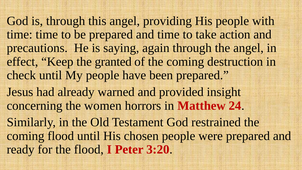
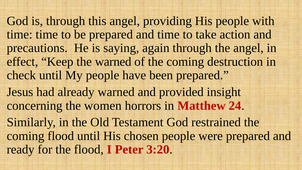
the granted: granted -> warned
